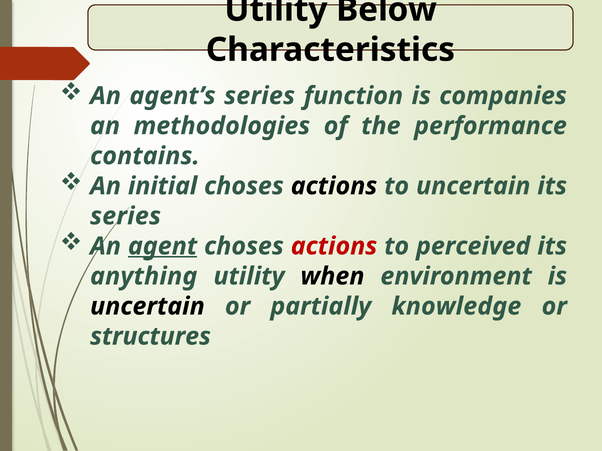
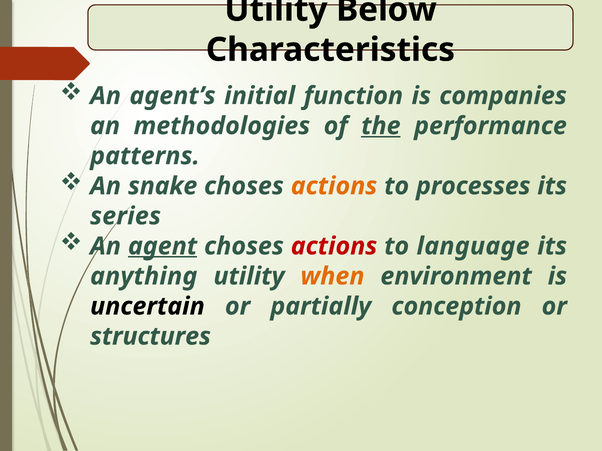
agent’s series: series -> initial
the underline: none -> present
contains: contains -> patterns
initial: initial -> snake
actions at (334, 186) colour: black -> orange
to uncertain: uncertain -> processes
perceived: perceived -> language
when colour: black -> orange
knowledge: knowledge -> conception
